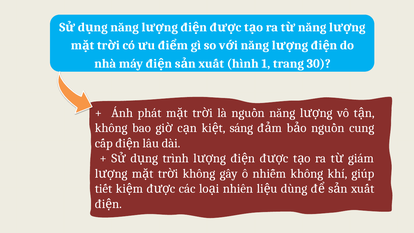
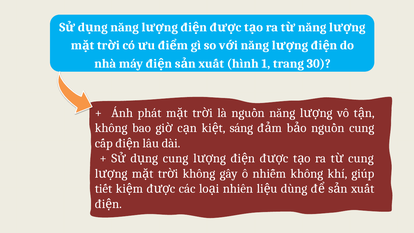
trình at (176, 158): trình -> cung
giám at (361, 158): giám -> cung
